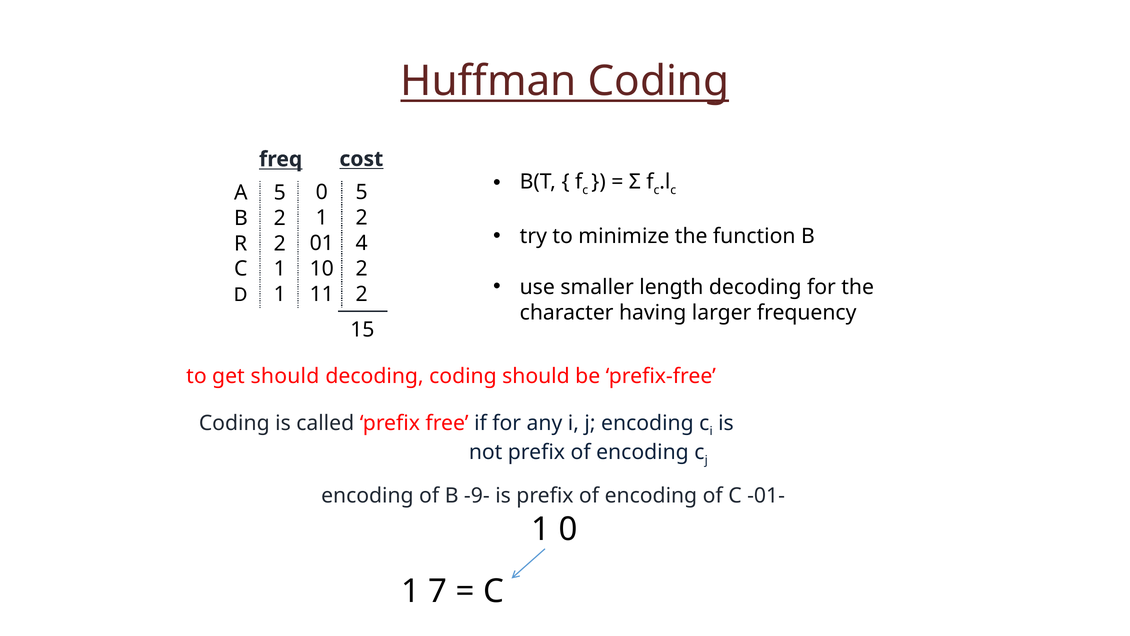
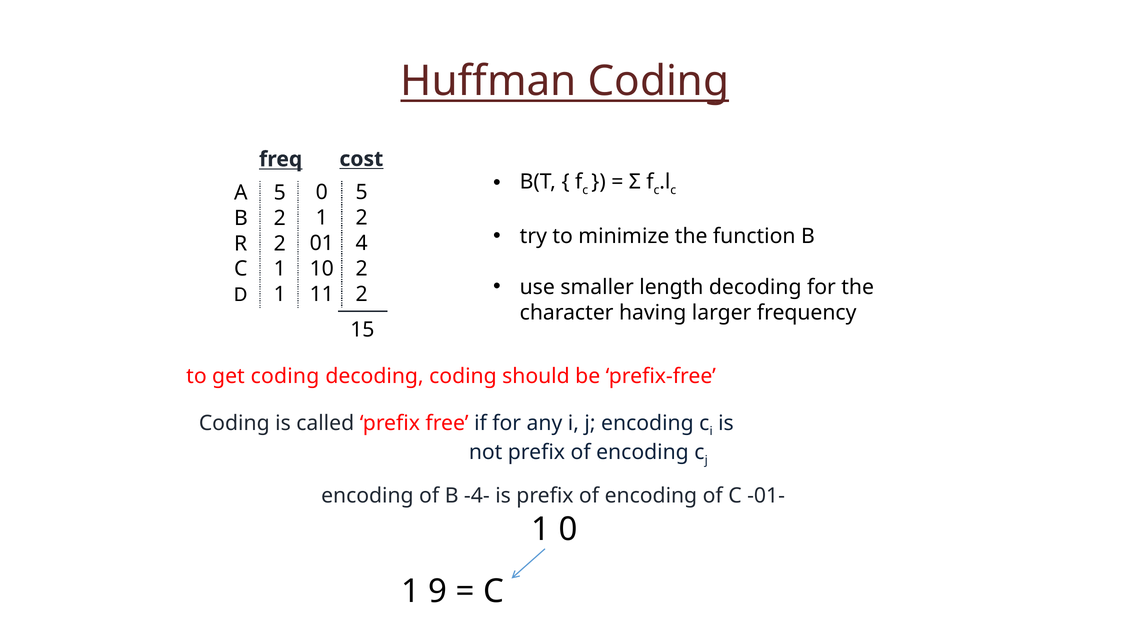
get should: should -> coding
-9-: -9- -> -4-
7: 7 -> 9
